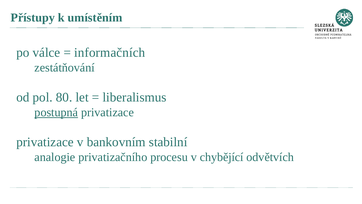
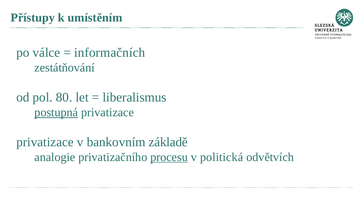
stabilní: stabilní -> základě
procesu underline: none -> present
chybějící: chybějící -> politická
